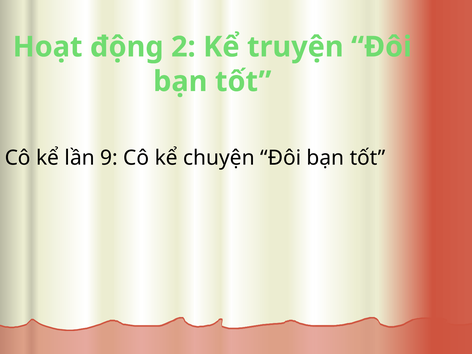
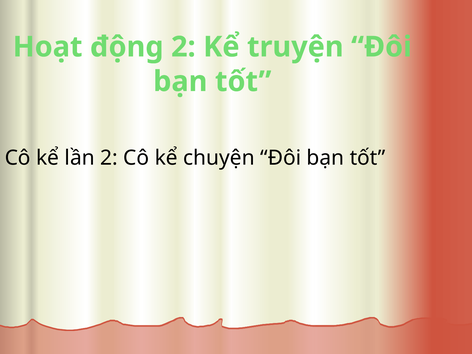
lần 9: 9 -> 2
